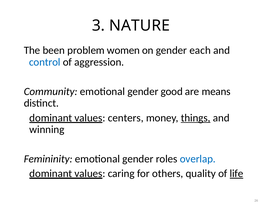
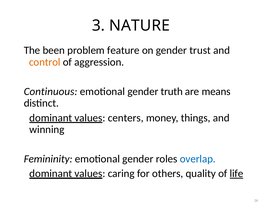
women: women -> feature
each: each -> trust
control colour: blue -> orange
Community: Community -> Continuous
good: good -> truth
things underline: present -> none
